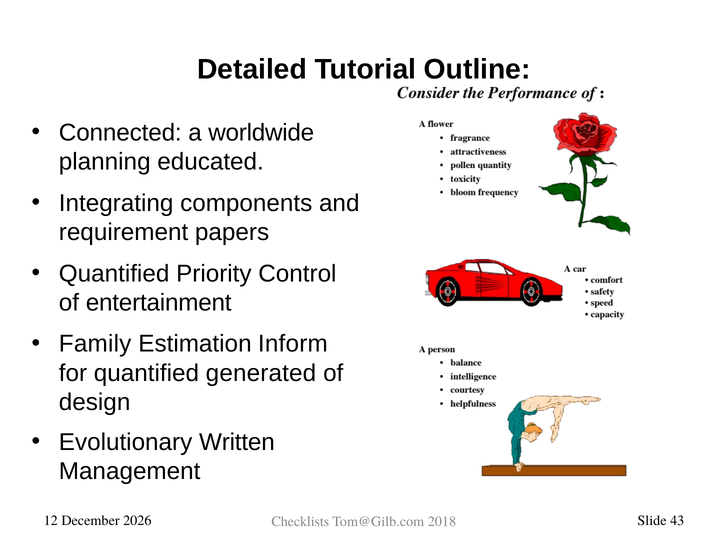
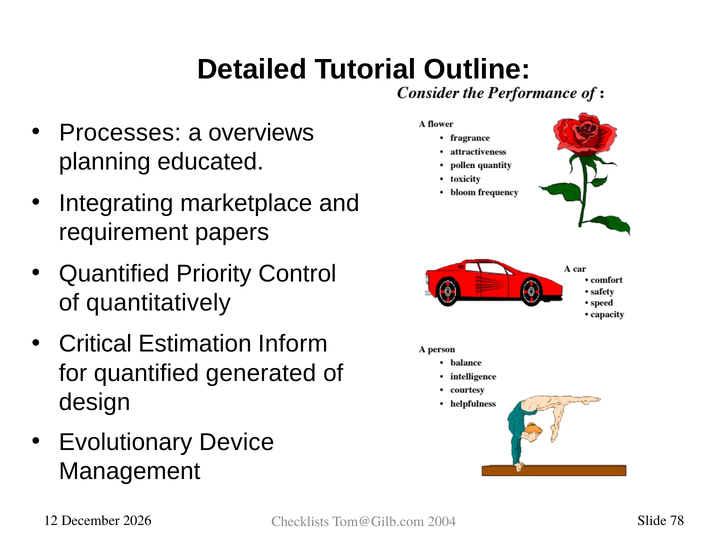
Connected: Connected -> Processes
worldwide: worldwide -> overviews
components: components -> marketplace
entertainment: entertainment -> quantitatively
Family: Family -> Critical
Written: Written -> Device
2018: 2018 -> 2004
43: 43 -> 78
